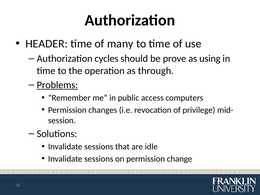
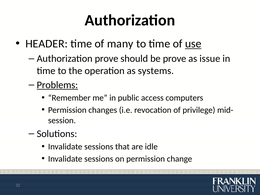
use underline: none -> present
Authorization cycles: cycles -> prove
using: using -> issue
through: through -> systems
